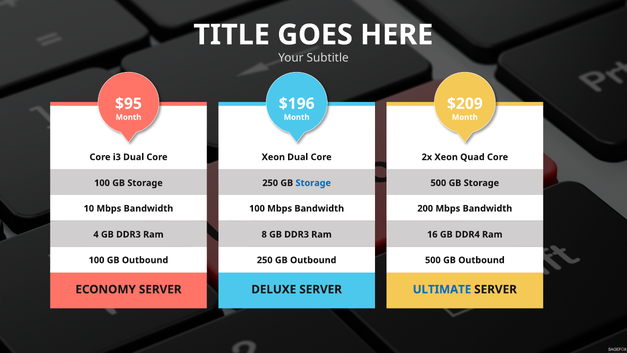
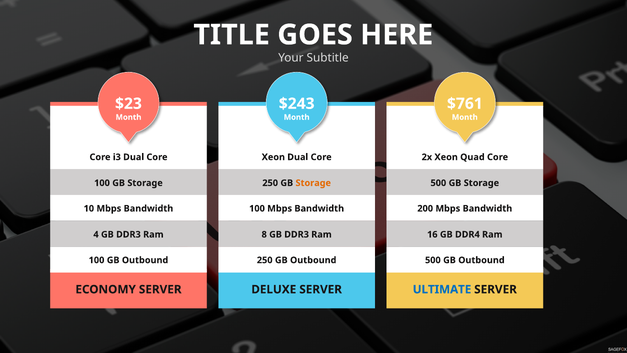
$95: $95 -> $23
$196: $196 -> $243
$209: $209 -> $761
Storage at (313, 183) colour: blue -> orange
